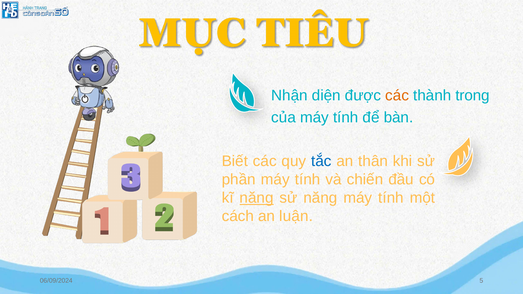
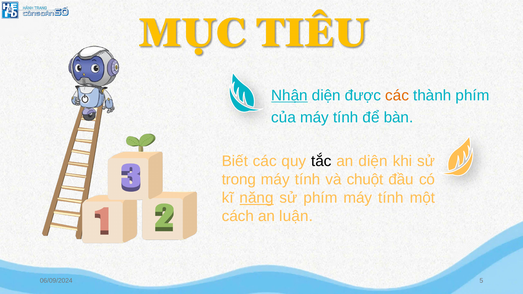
Nhận underline: none -> present
thành trong: trong -> phím
tắc colour: blue -> black
an thân: thân -> diện
phần: phần -> trong
chiến: chiến -> chuột
sử năng: năng -> phím
